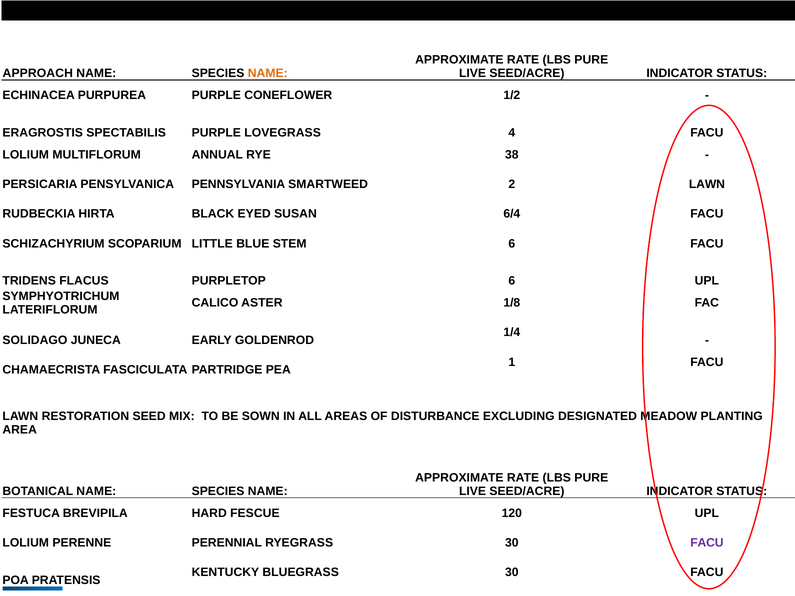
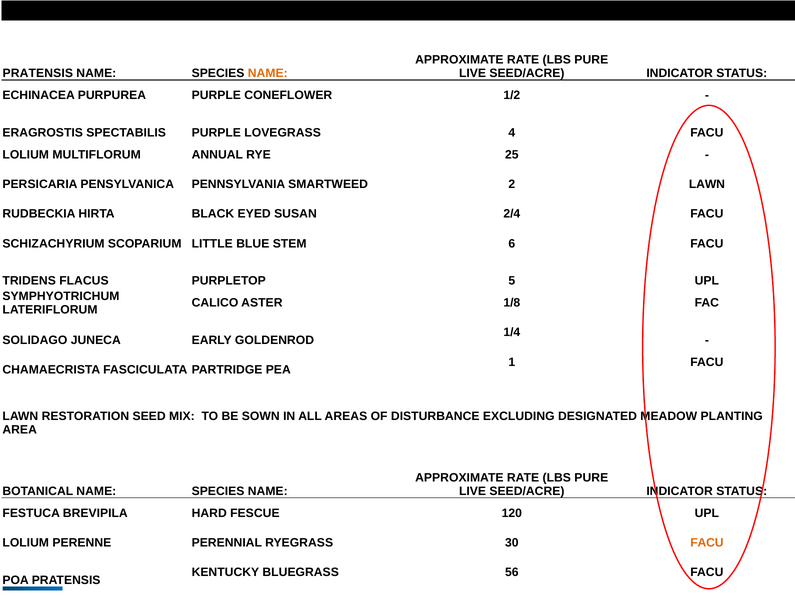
APPROACH at (38, 73): APPROACH -> PRATENSIS
38: 38 -> 25
6/4: 6/4 -> 2/4
PURPLETOP 6: 6 -> 5
FACU at (707, 543) colour: purple -> orange
BLUEGRASS 30: 30 -> 56
